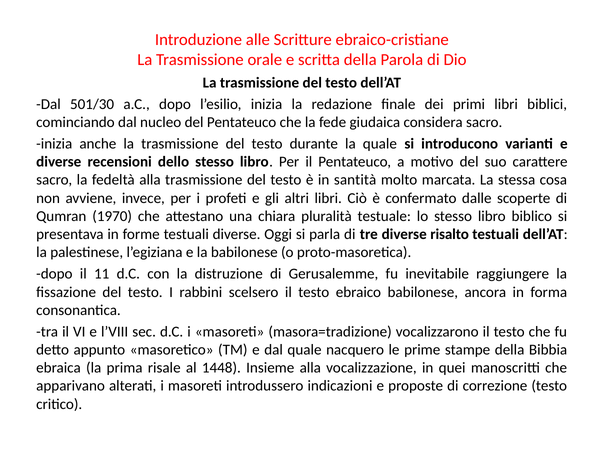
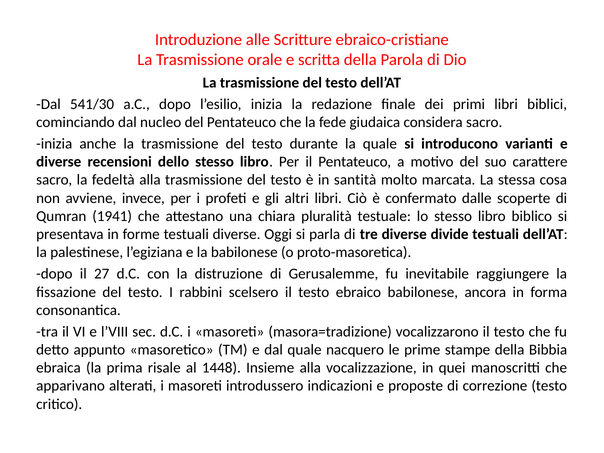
501/30: 501/30 -> 541/30
1970: 1970 -> 1941
risalto: risalto -> divide
11: 11 -> 27
